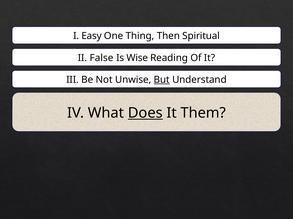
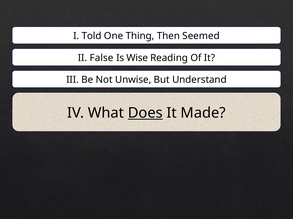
Easy: Easy -> Told
Spiritual: Spiritual -> Seemed
But underline: present -> none
Them: Them -> Made
